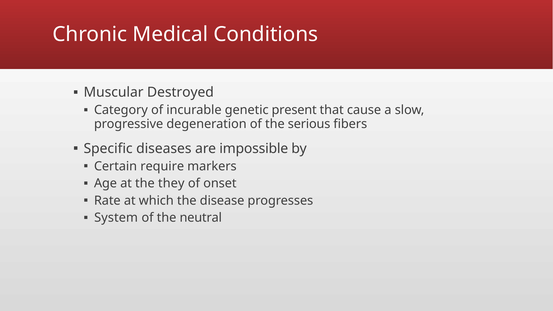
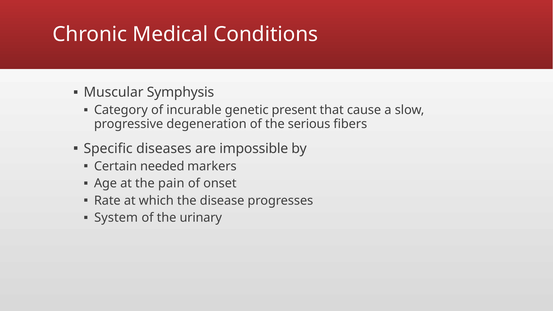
Destroyed: Destroyed -> Symphysis
require: require -> needed
they: they -> pain
neutral: neutral -> urinary
